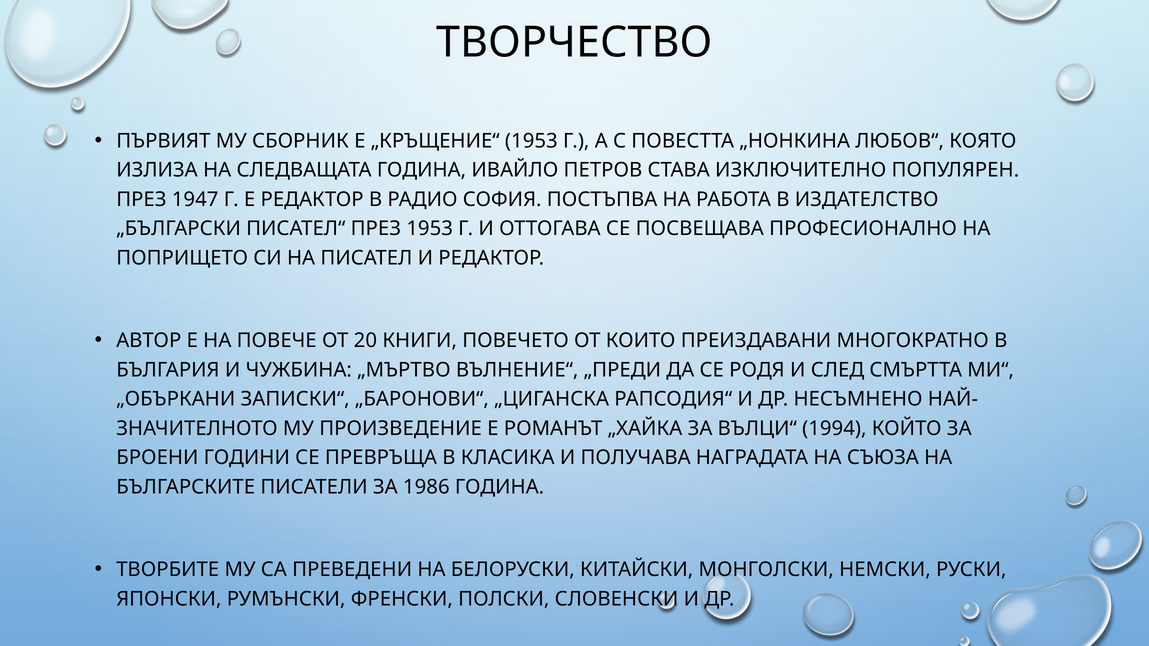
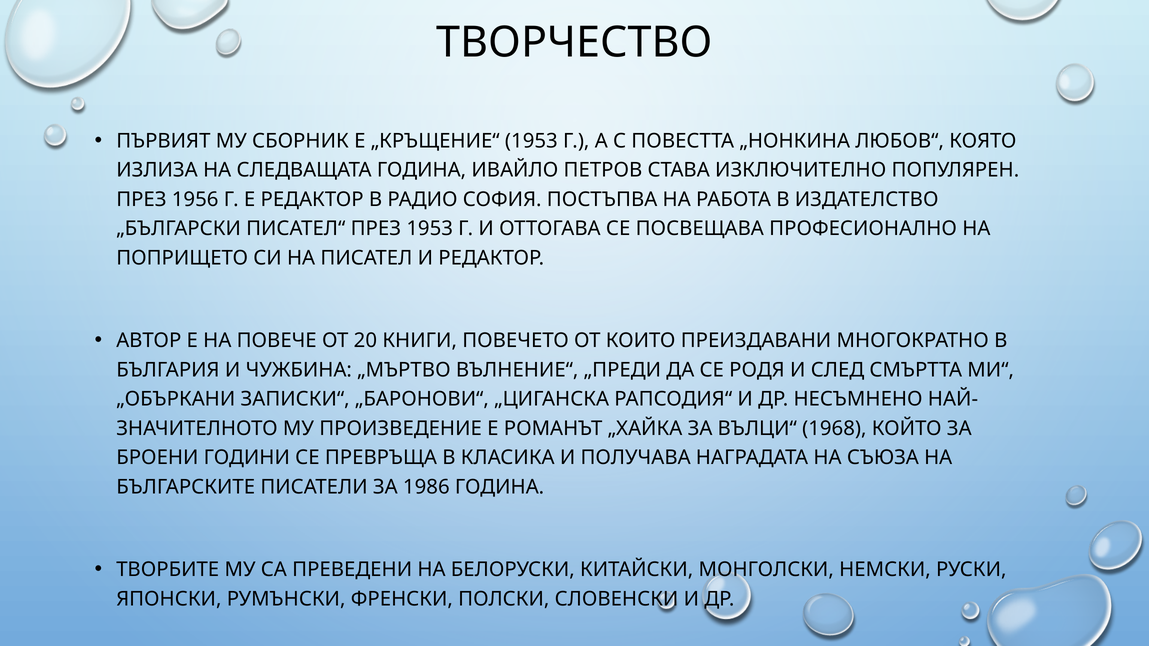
1947: 1947 -> 1956
1994: 1994 -> 1968
